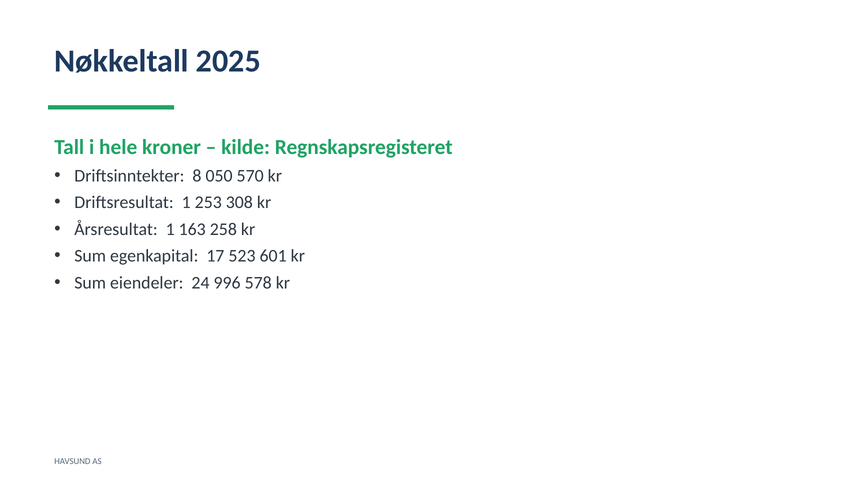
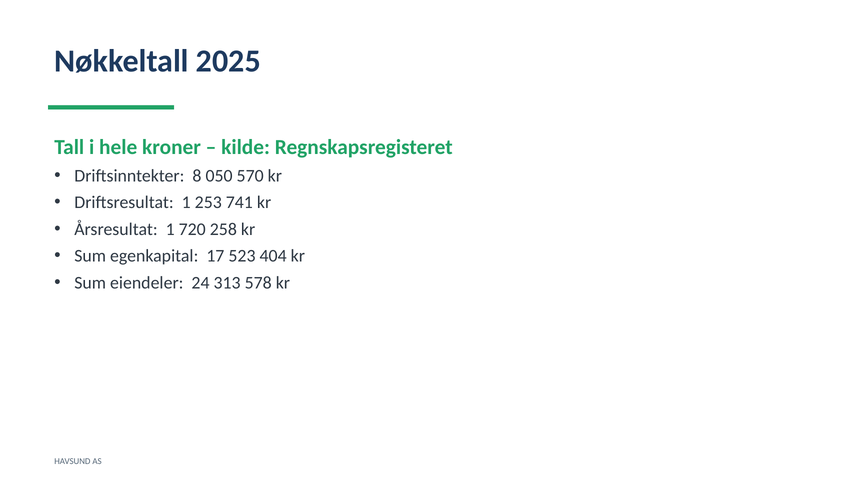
308: 308 -> 741
163: 163 -> 720
601: 601 -> 404
996: 996 -> 313
